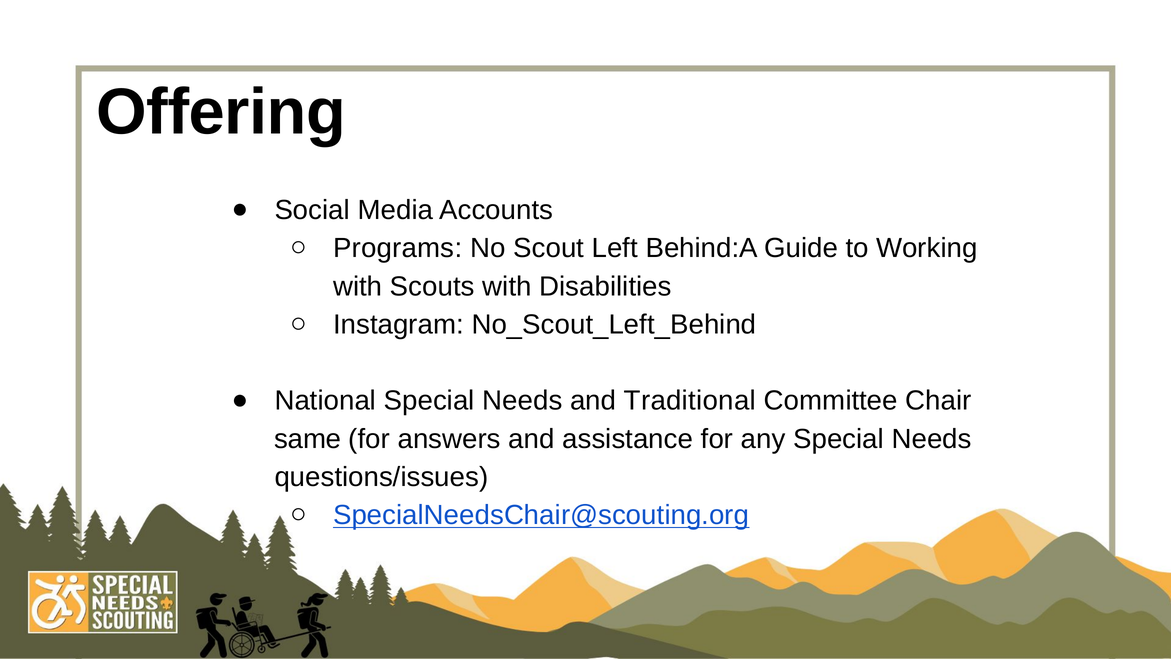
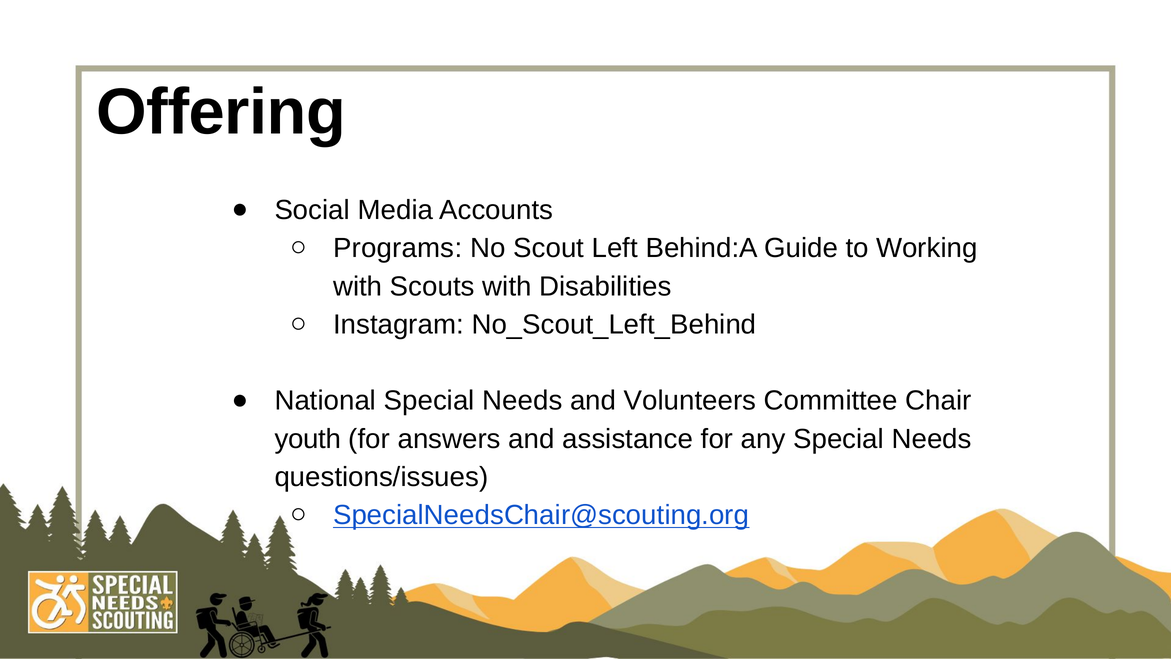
Traditional: Traditional -> Volunteers
same: same -> youth
